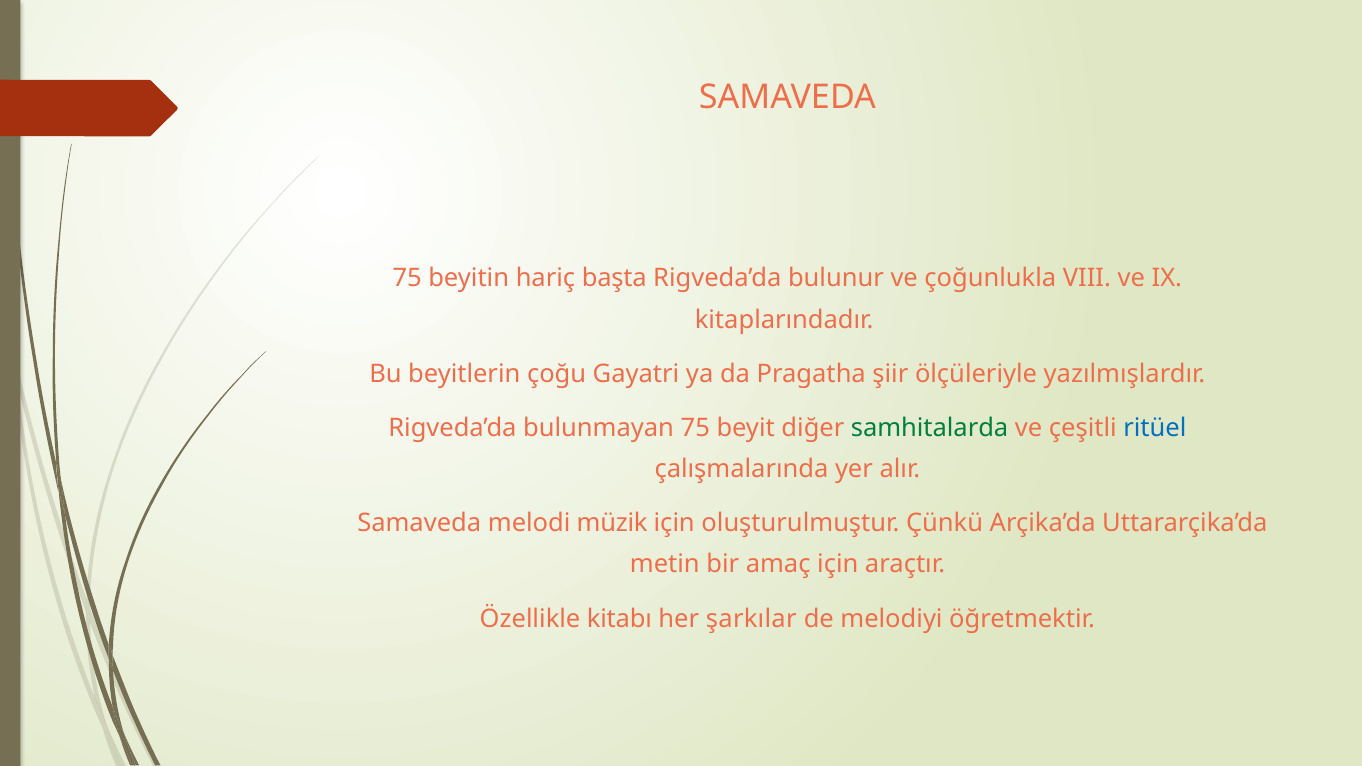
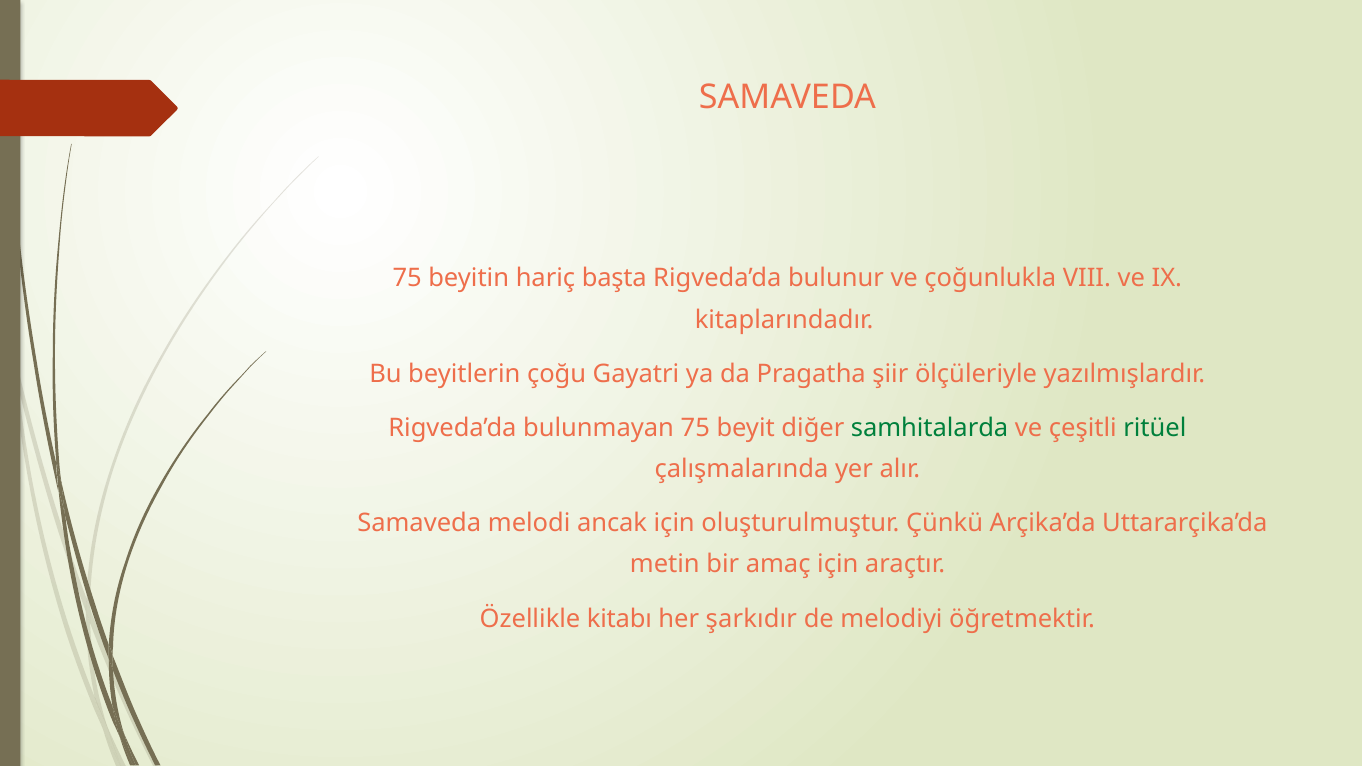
ritüel colour: blue -> green
müzik: müzik -> ancak
şarkılar: şarkılar -> şarkıdır
